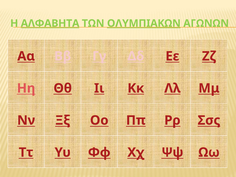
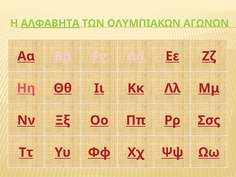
ΟΛΥΜΠΙΑΚΩΝ underline: present -> none
